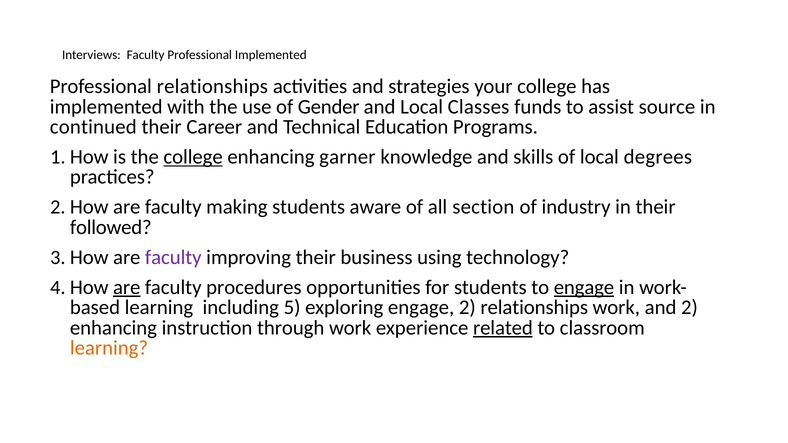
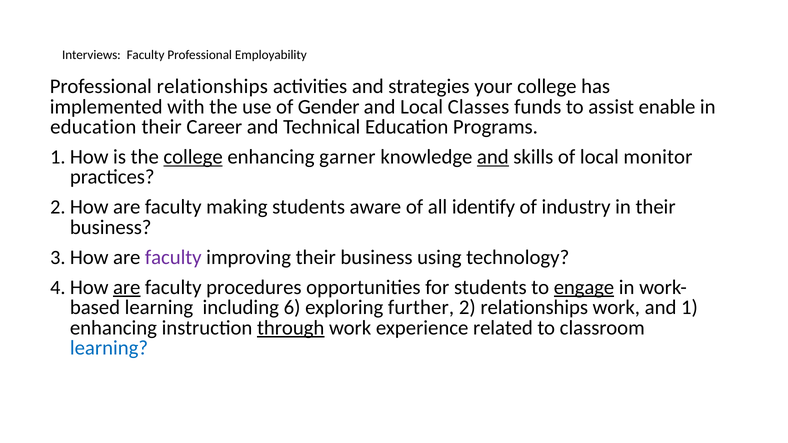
Professional Implemented: Implemented -> Employability
source: source -> enable
continued at (93, 127): continued -> education
and at (493, 157) underline: none -> present
degrees: degrees -> monitor
section: section -> identify
followed at (111, 227): followed -> business
5: 5 -> 6
exploring engage: engage -> further
and 2: 2 -> 1
through underline: none -> present
related underline: present -> none
learning at (109, 348) colour: orange -> blue
